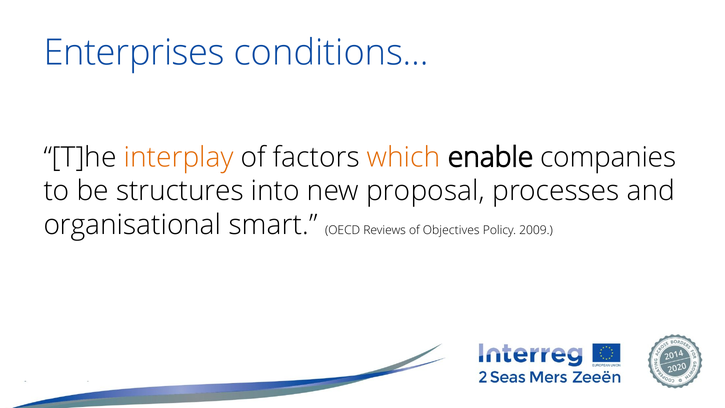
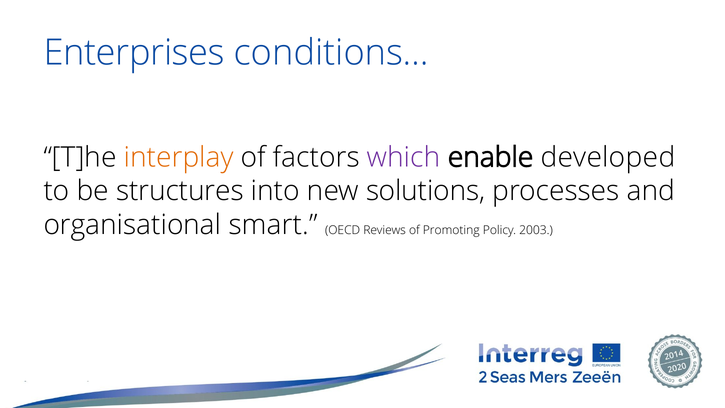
which colour: orange -> purple
companies: companies -> developed
proposal: proposal -> solutions
Objectives: Objectives -> Promoting
2009: 2009 -> 2003
